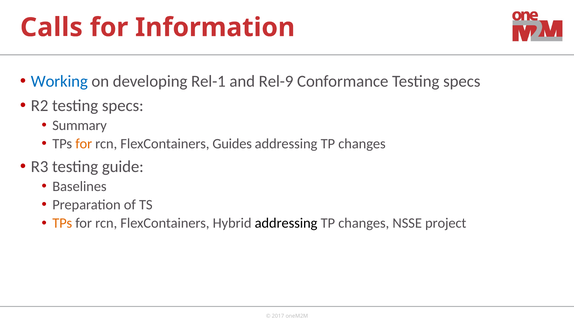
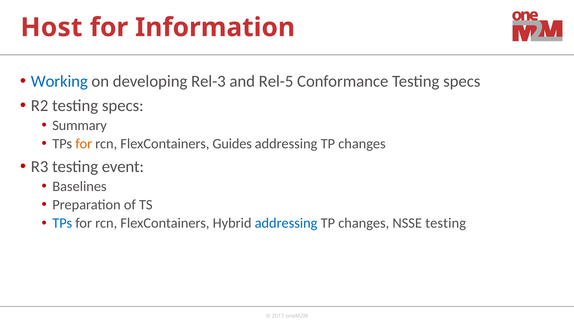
Calls: Calls -> Host
Rel-1: Rel-1 -> Rel-3
Rel-9: Rel-9 -> Rel-5
guide: guide -> event
TPs at (62, 223) colour: orange -> blue
addressing at (286, 223) colour: black -> blue
NSSE project: project -> testing
